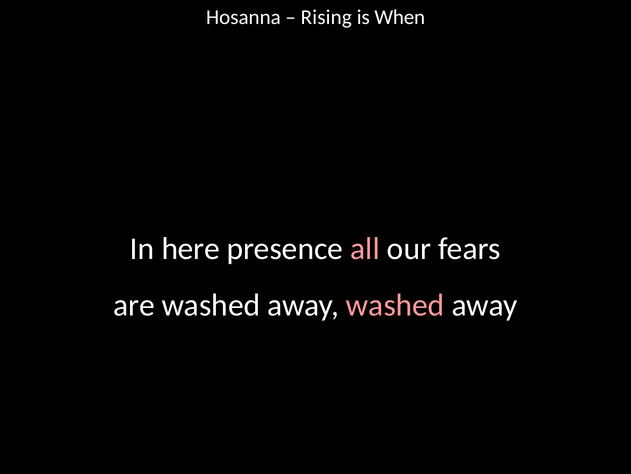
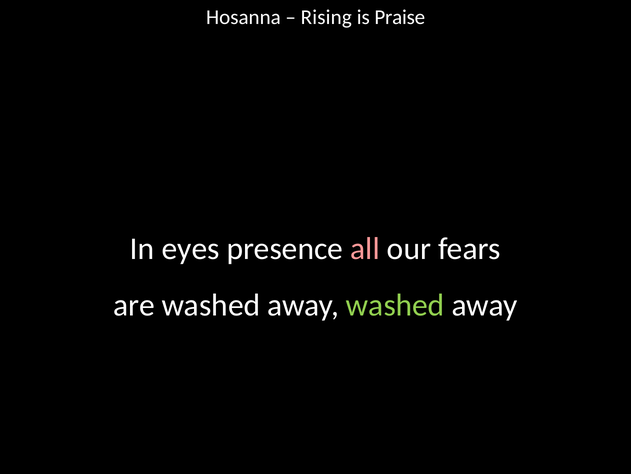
When: When -> Praise
here: here -> eyes
washed at (395, 305) colour: pink -> light green
